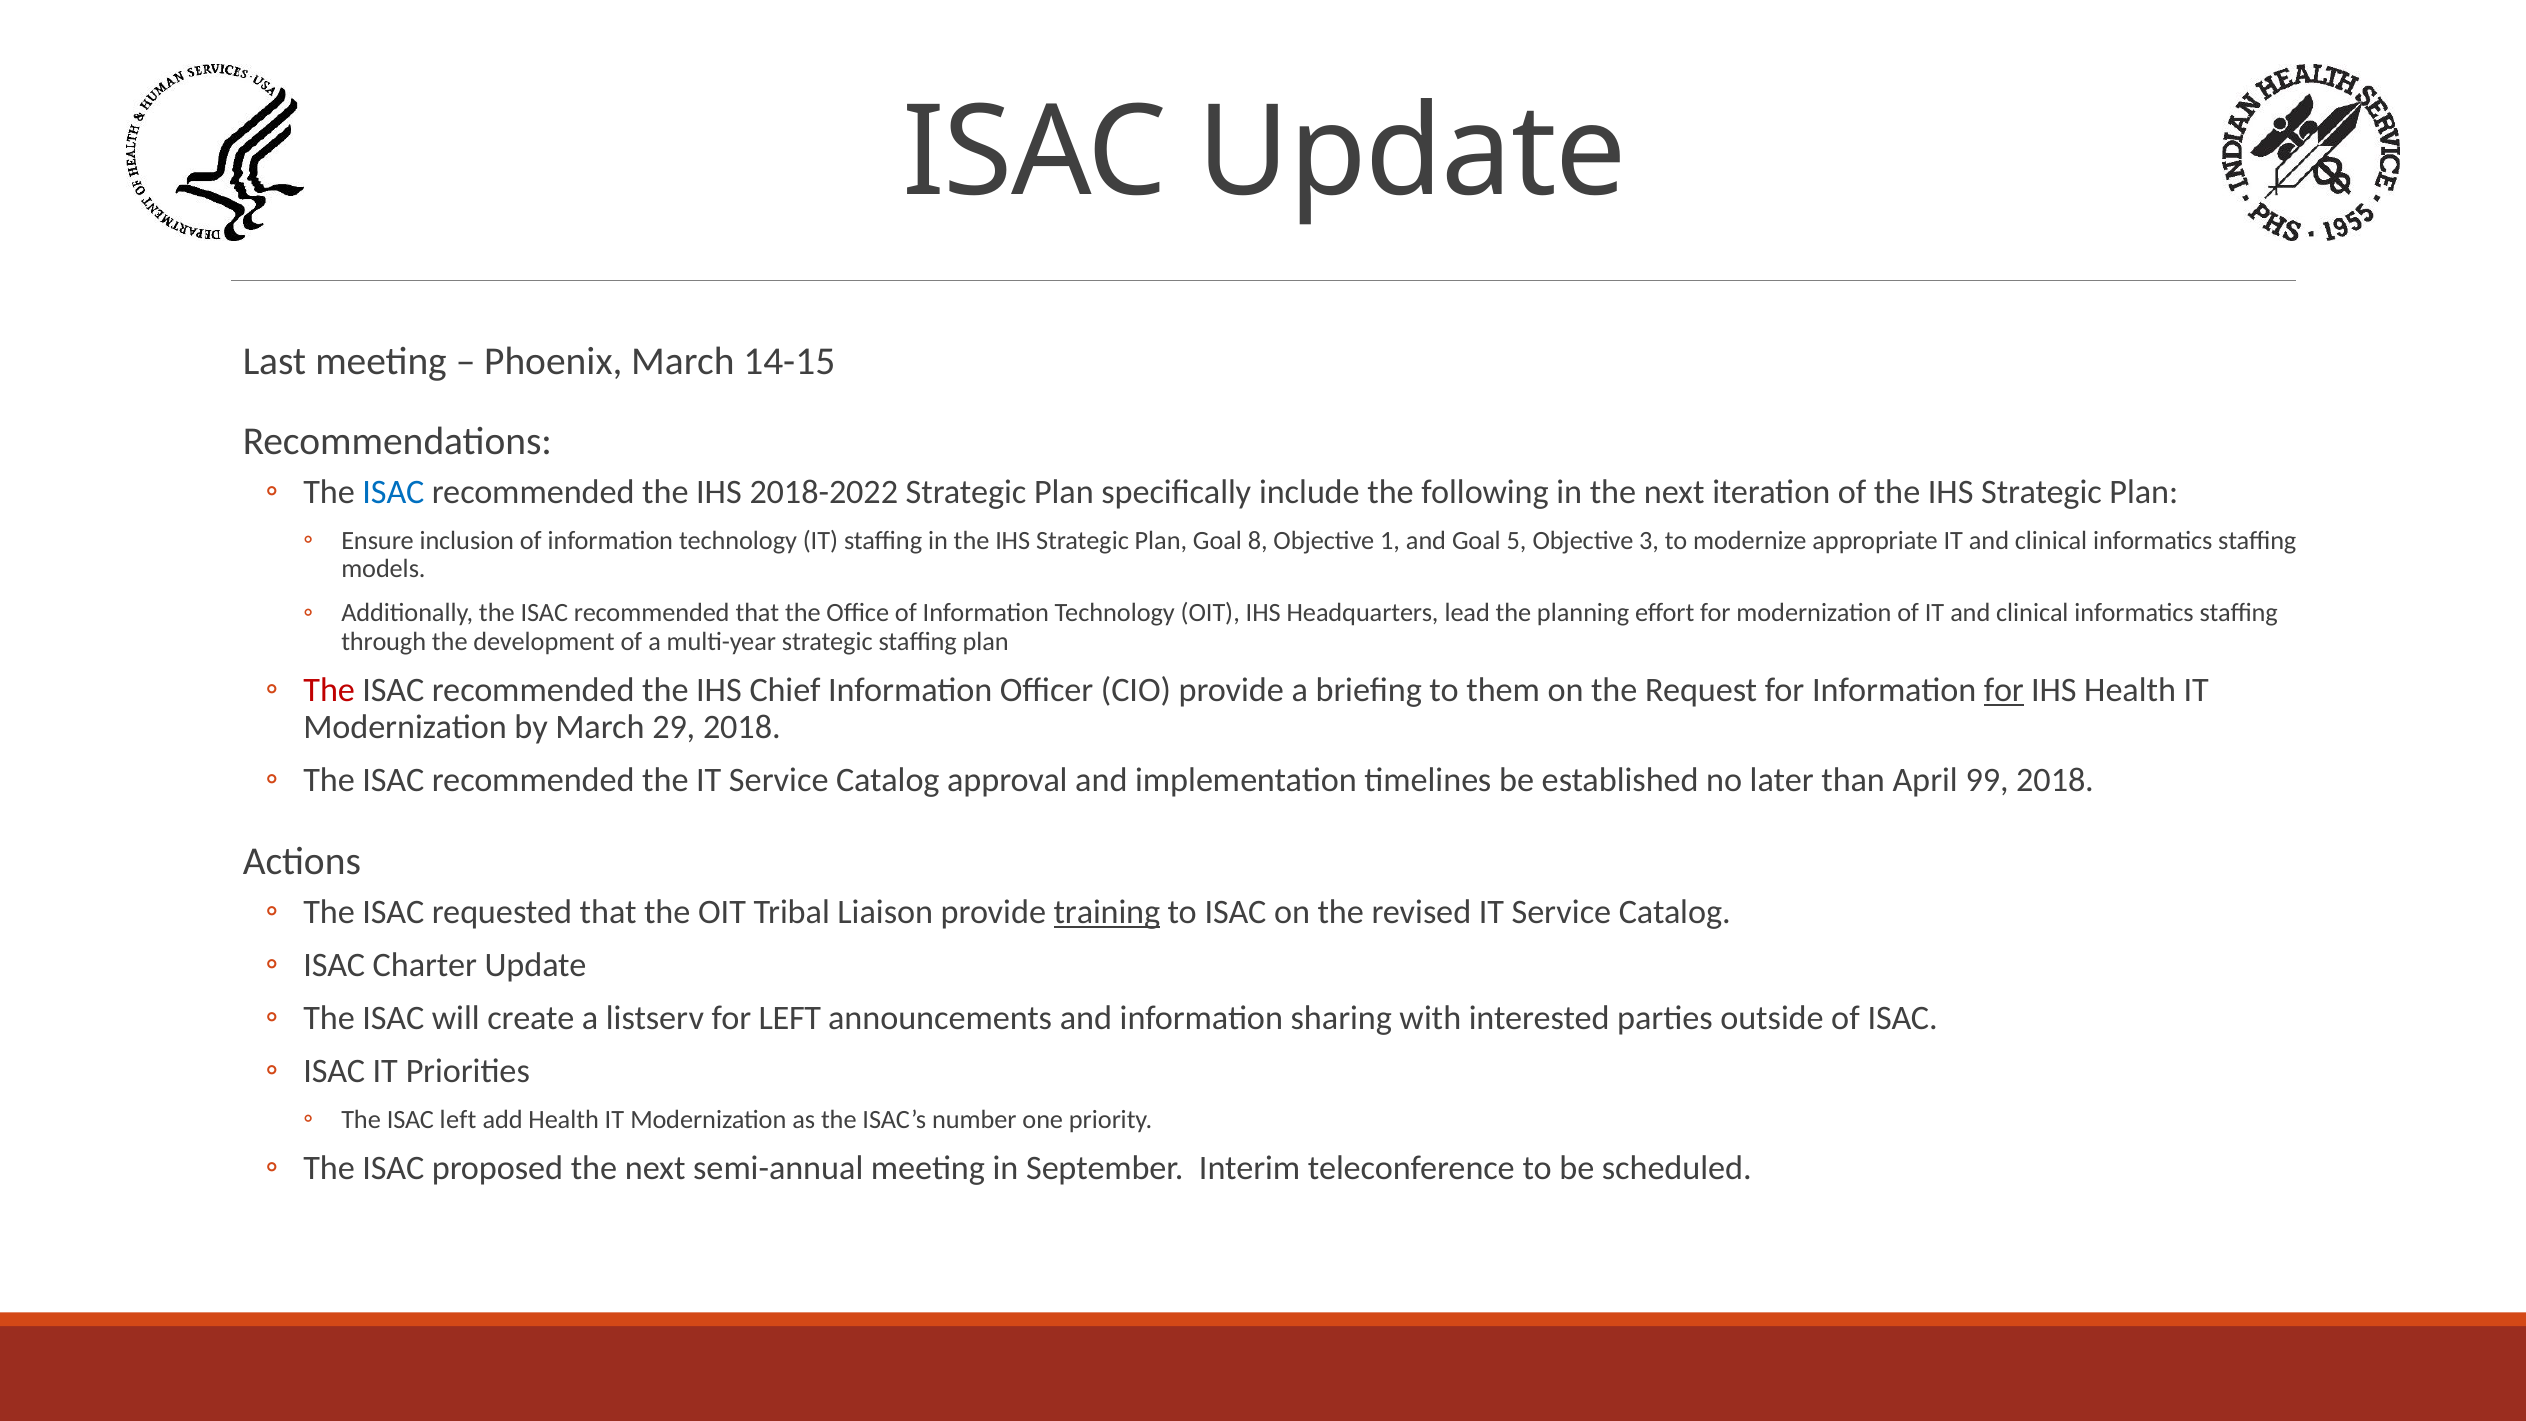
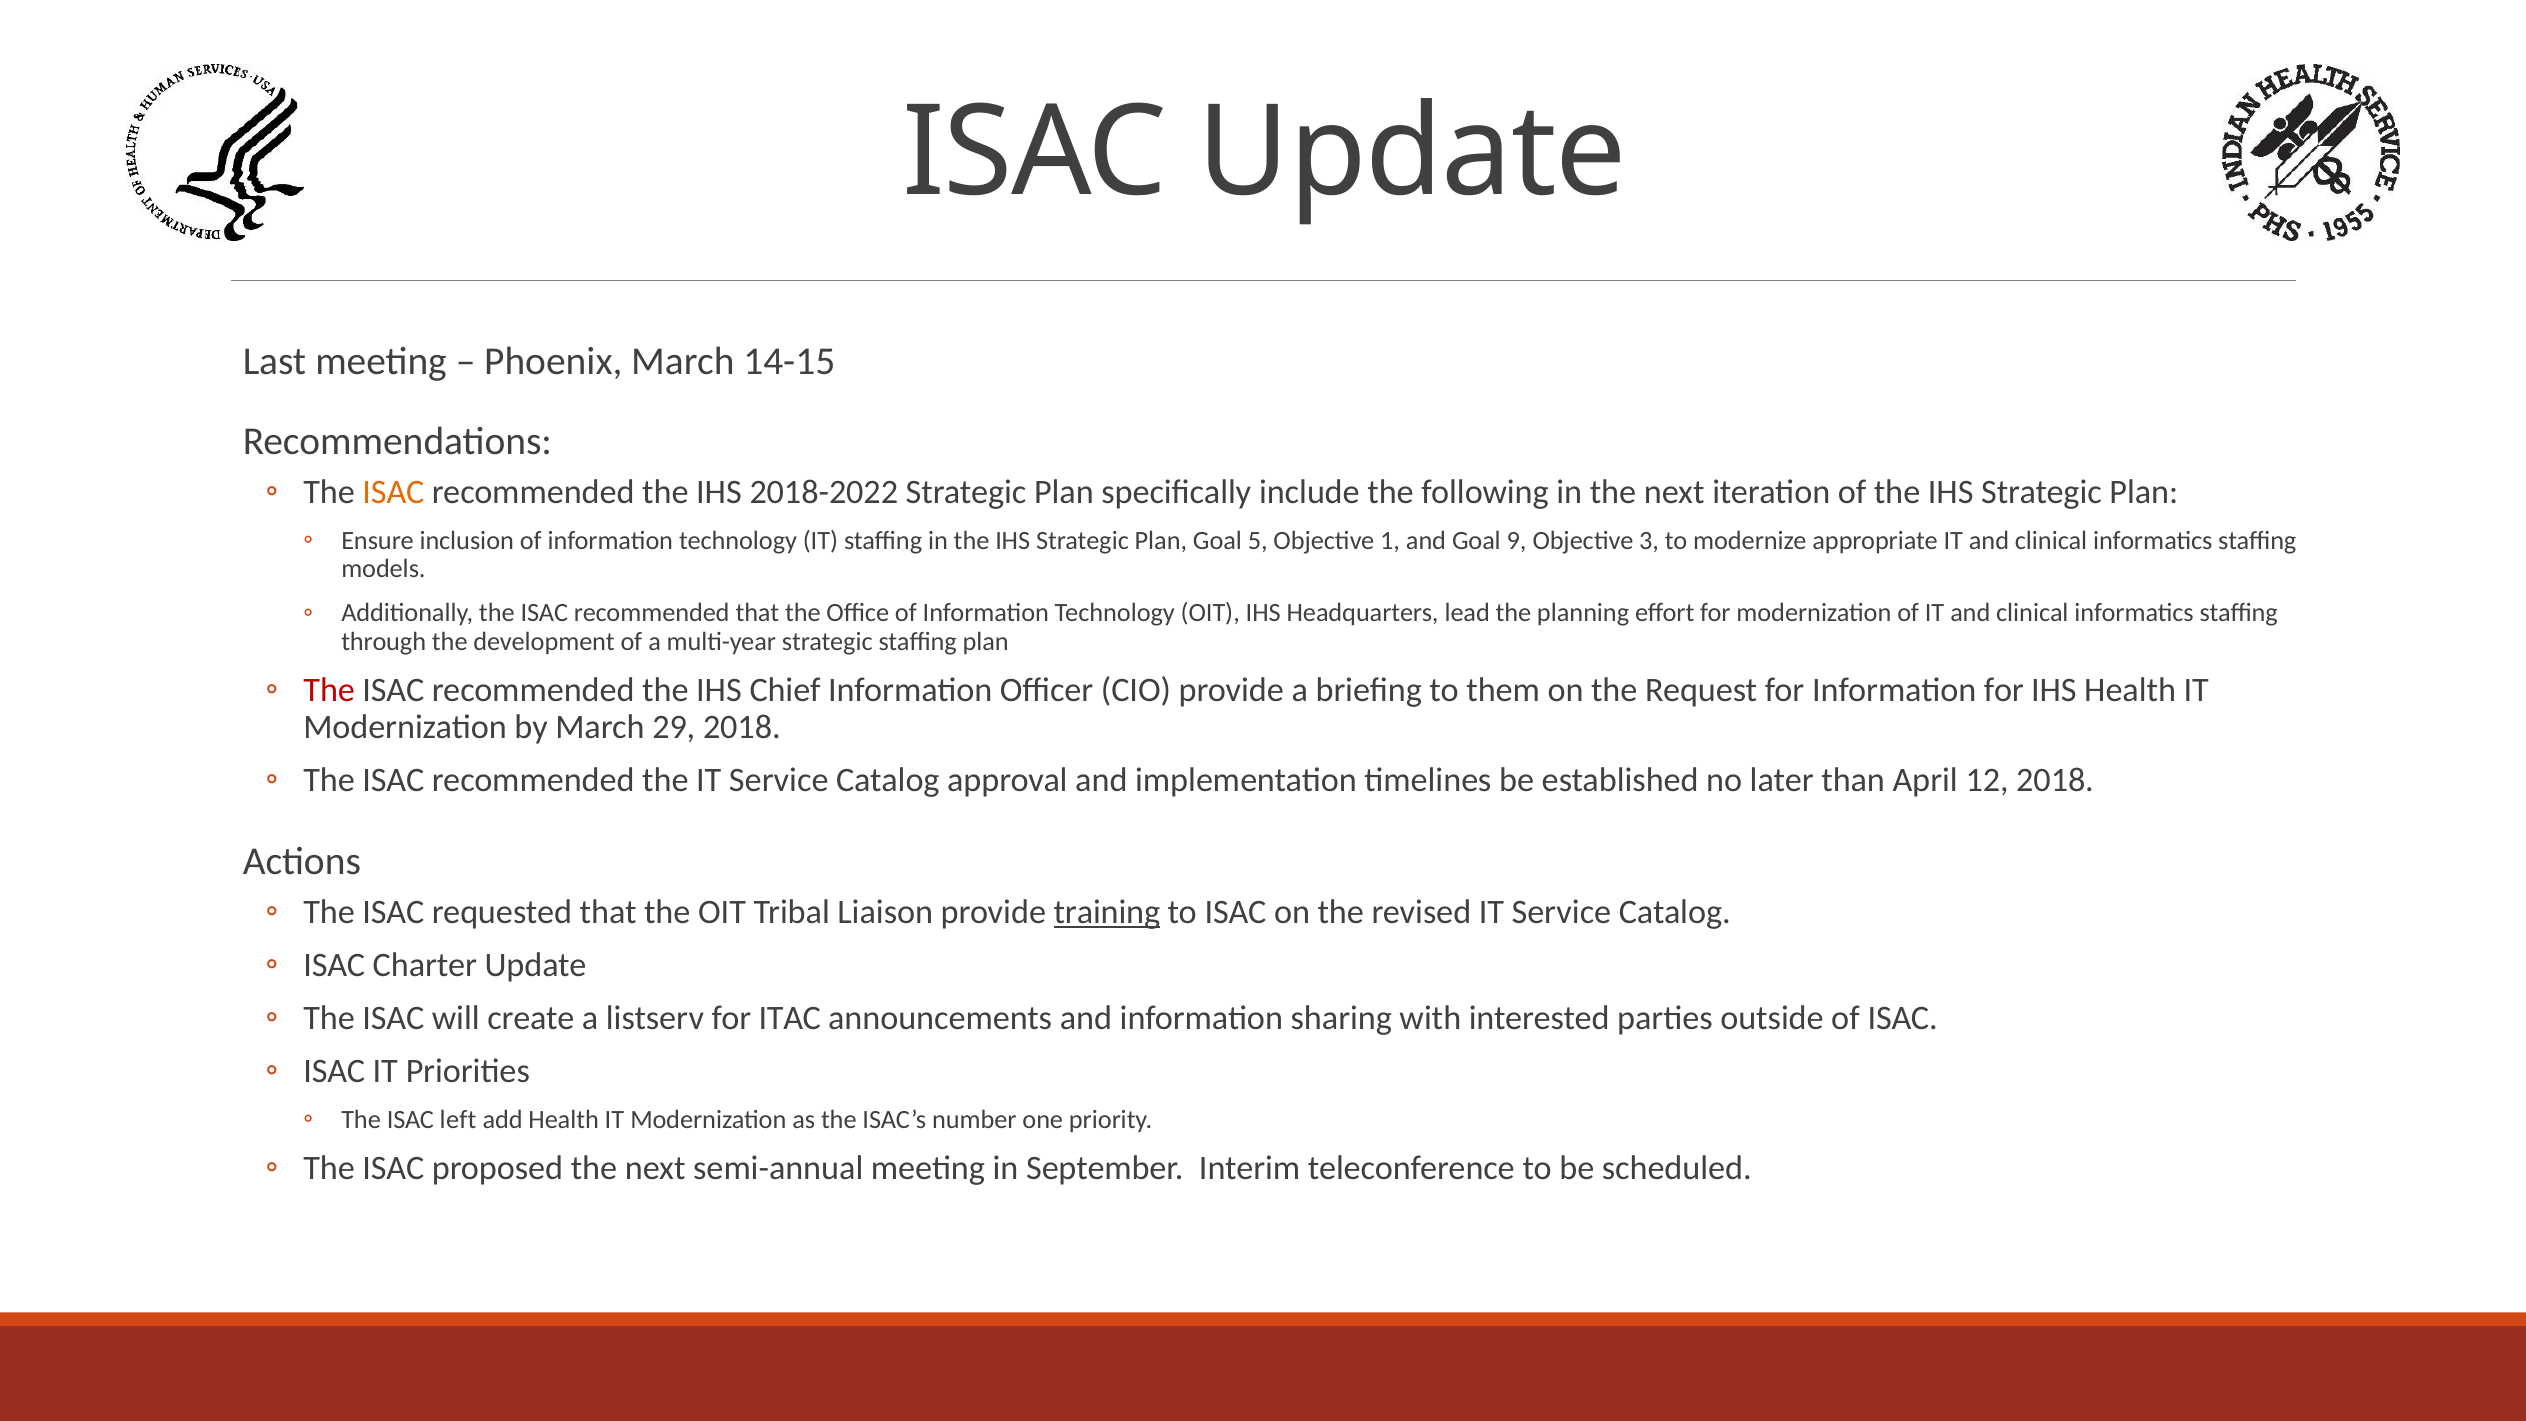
ISAC at (393, 492) colour: blue -> orange
8: 8 -> 5
5: 5 -> 9
for at (2004, 690) underline: present -> none
99: 99 -> 12
for LEFT: LEFT -> ITAC
